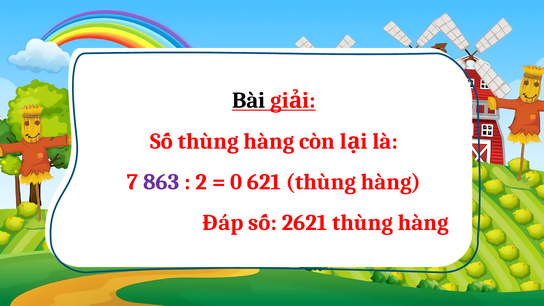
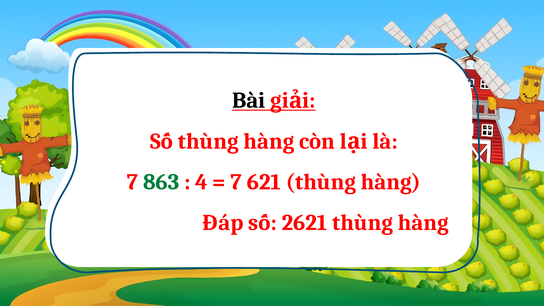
863 colour: purple -> green
2: 2 -> 4
0 at (236, 182): 0 -> 7
